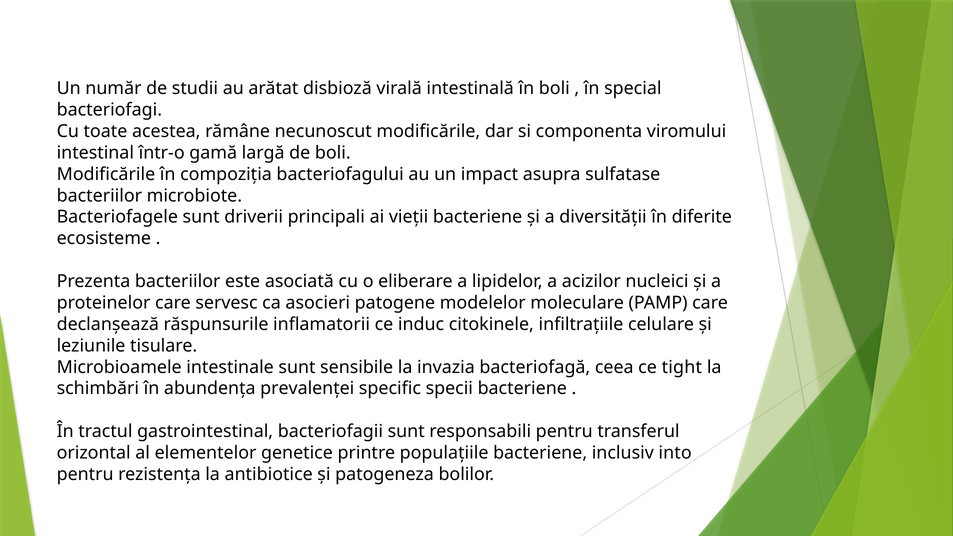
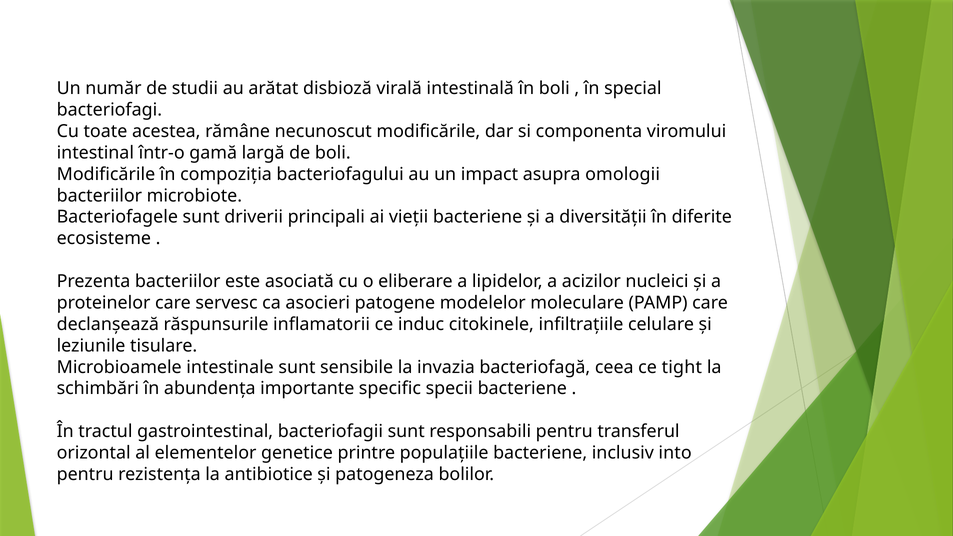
sulfatase: sulfatase -> omologii
prevalenței: prevalenței -> importante
